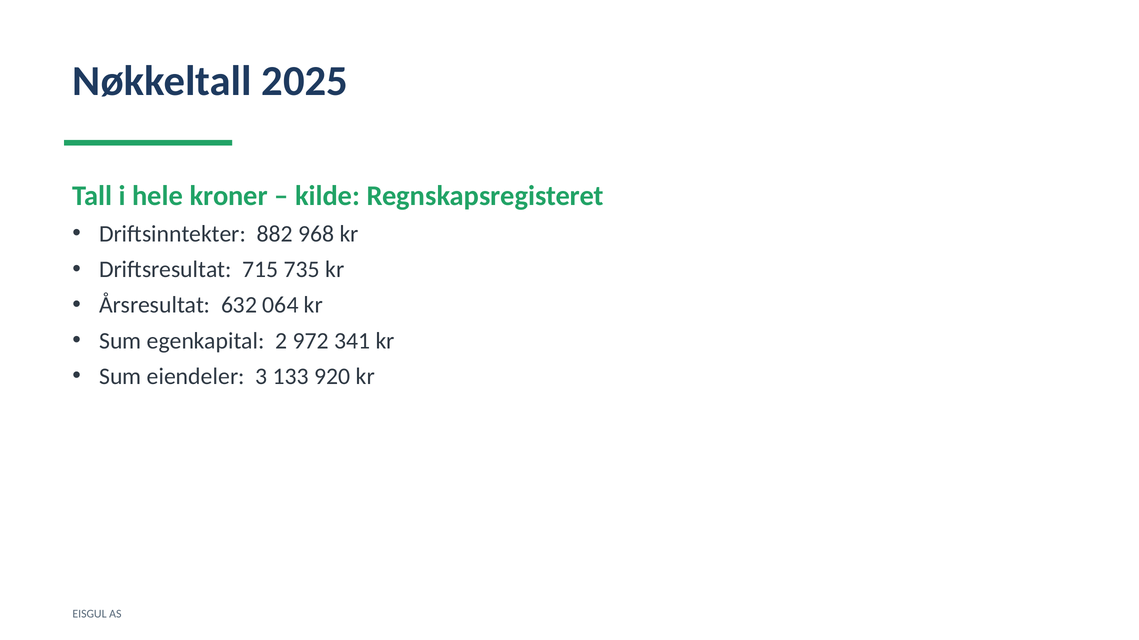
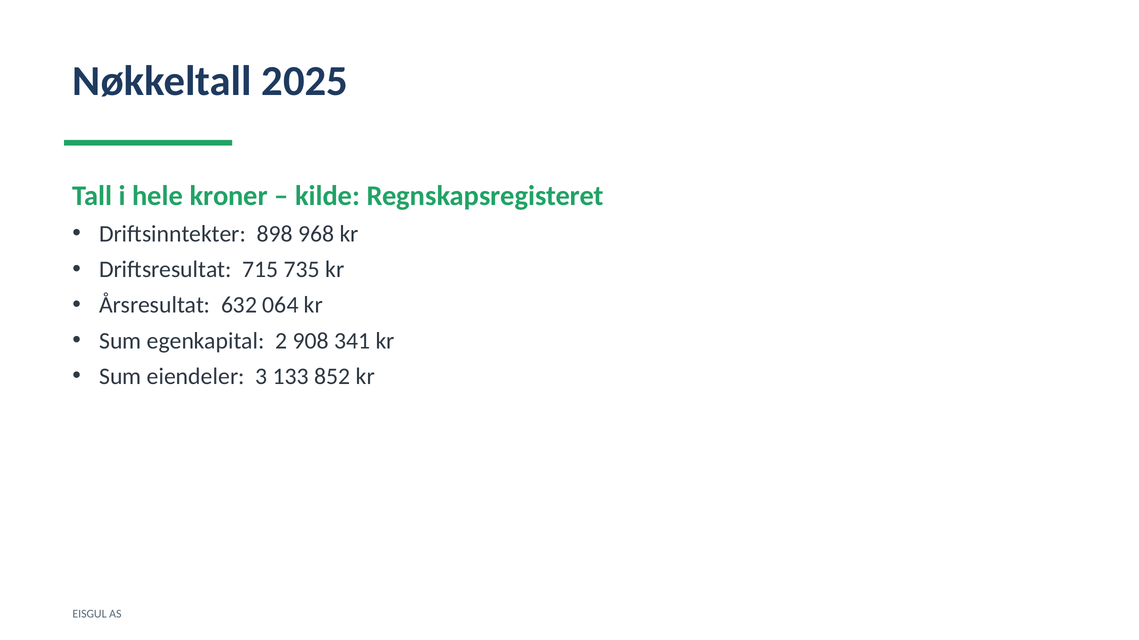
882: 882 -> 898
972: 972 -> 908
920: 920 -> 852
